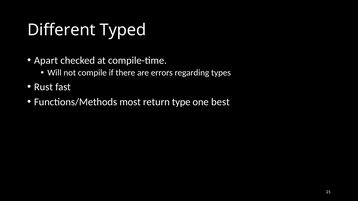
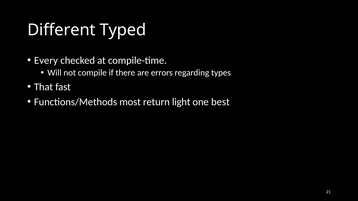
Apart: Apart -> Every
Rust: Rust -> That
type: type -> light
